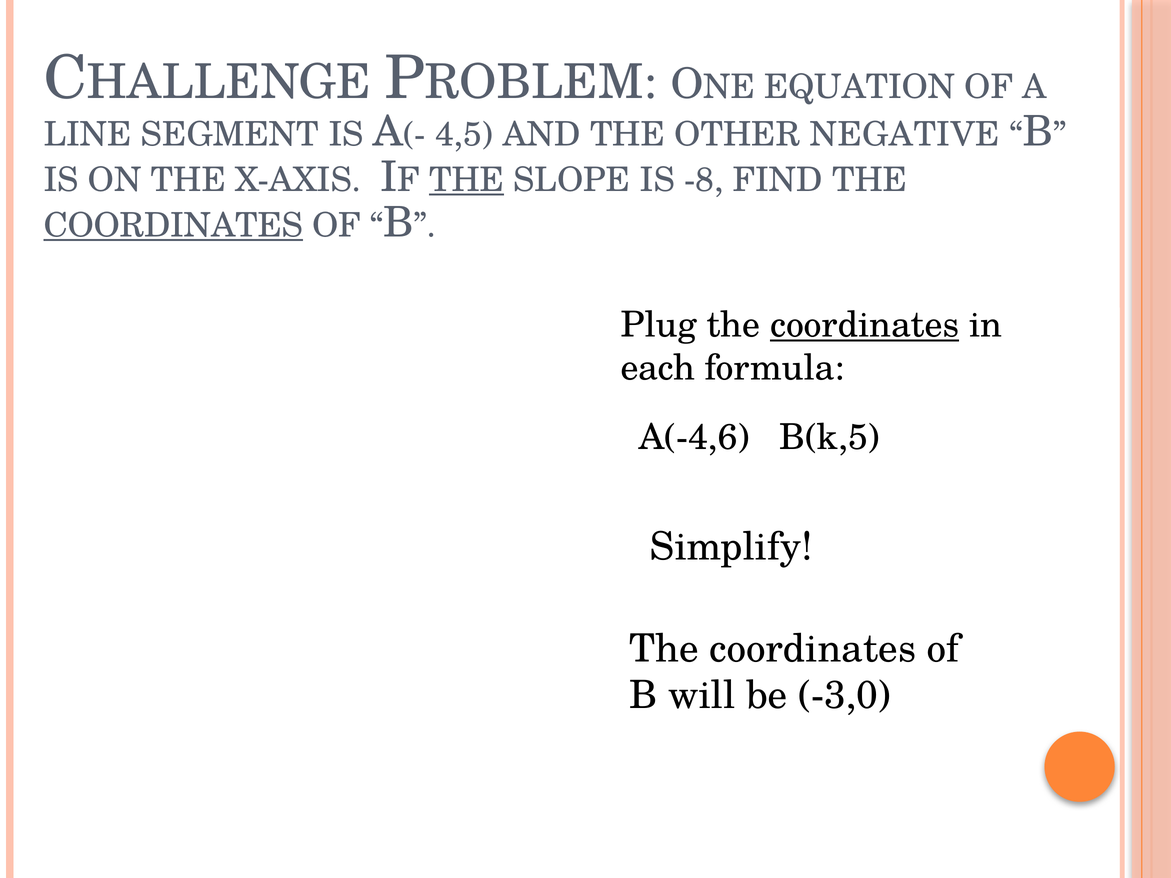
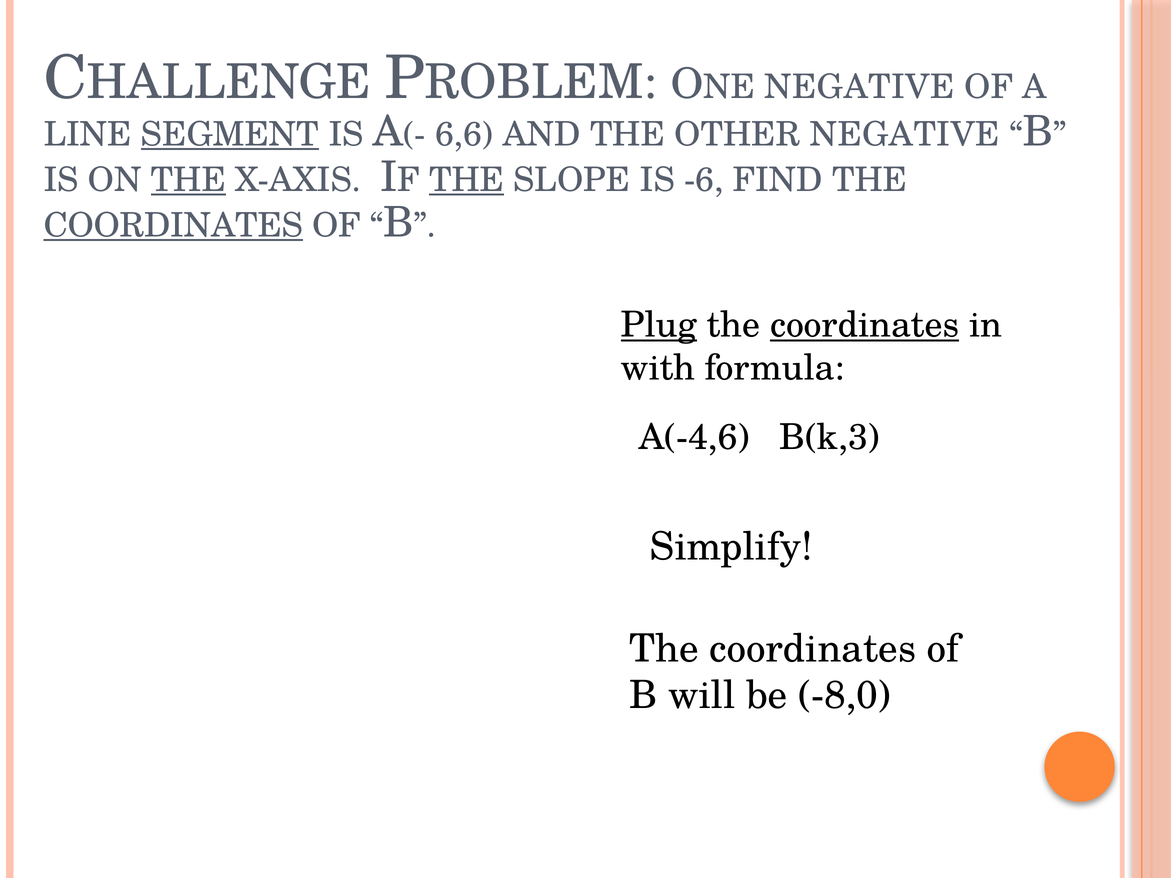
EQUATION at (860, 87): EQUATION -> NEGATIVE
SEGMENT underline: none -> present
4,5: 4,5 -> 6,6
THE at (188, 180) underline: none -> present
-8: -8 -> -6
Plug underline: none -> present
each: each -> with
B(k,5: B(k,5 -> B(k,3
-3,0: -3,0 -> -8,0
